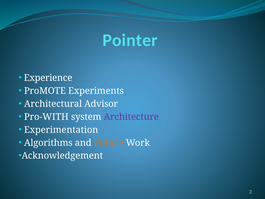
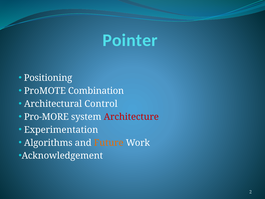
Experience: Experience -> Positioning
Experiments: Experiments -> Combination
Advisor: Advisor -> Control
Pro-WITH: Pro-WITH -> Pro-MORE
Architecture colour: purple -> red
